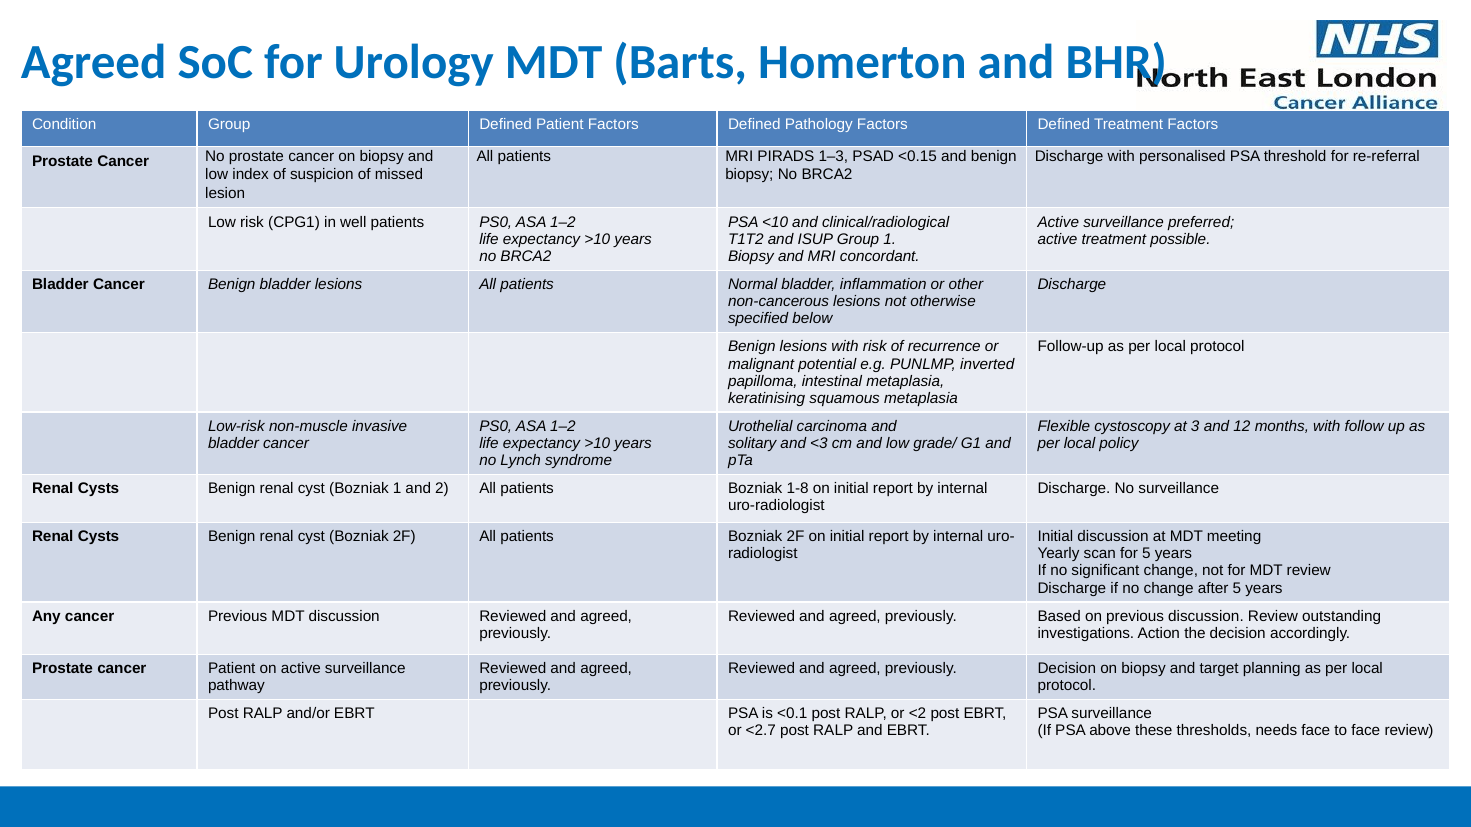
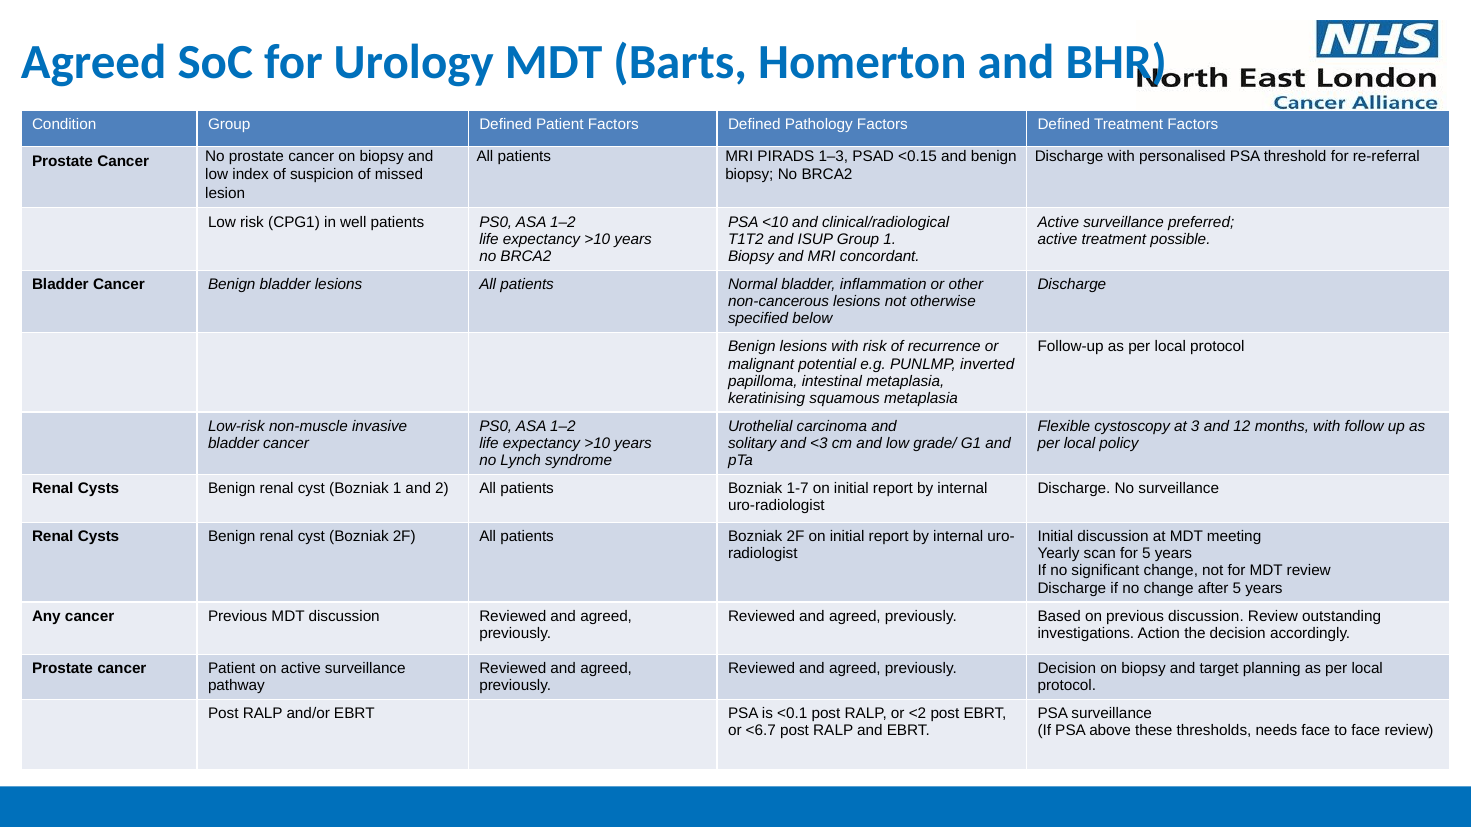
1-8: 1-8 -> 1-7
<2.7: <2.7 -> <6.7
